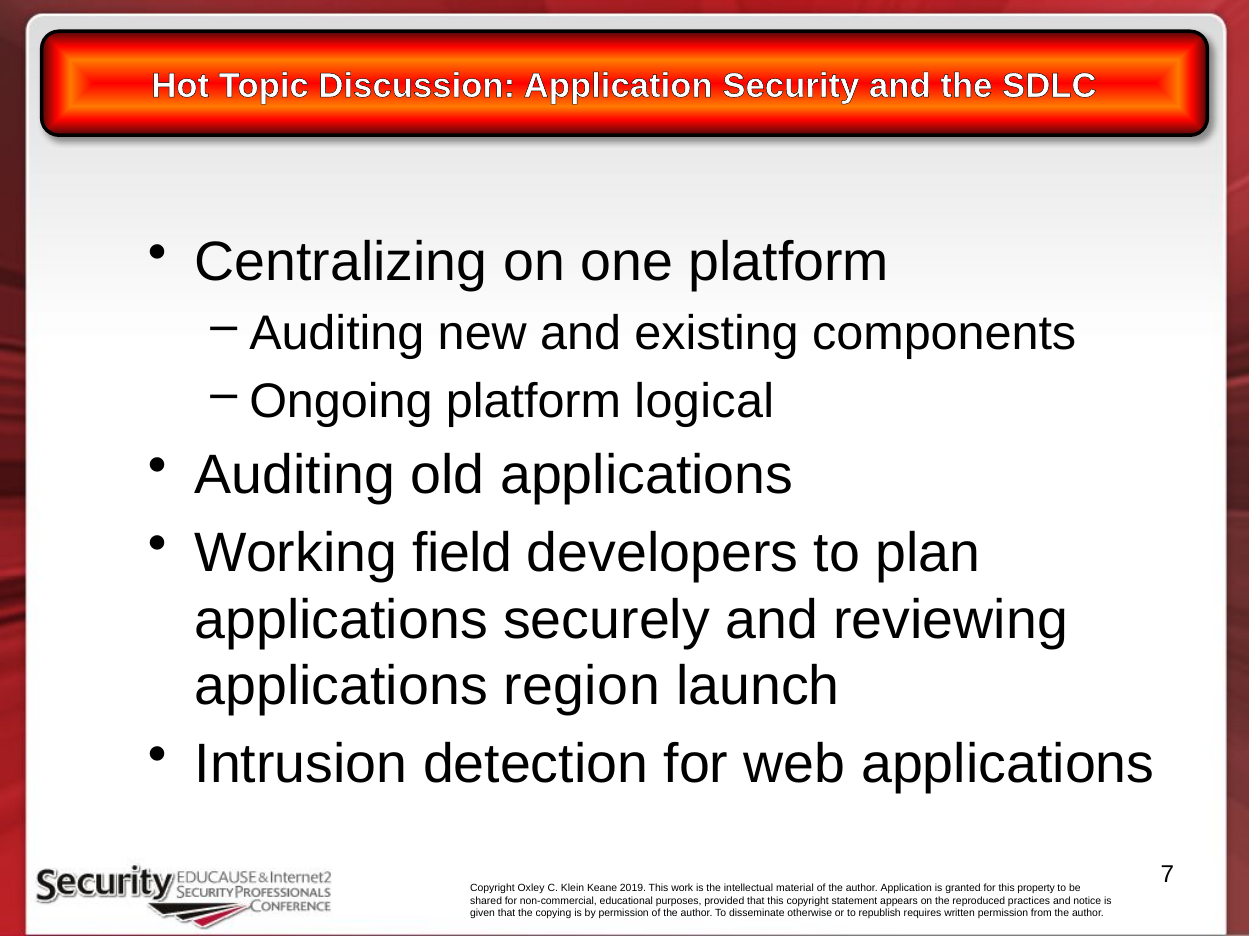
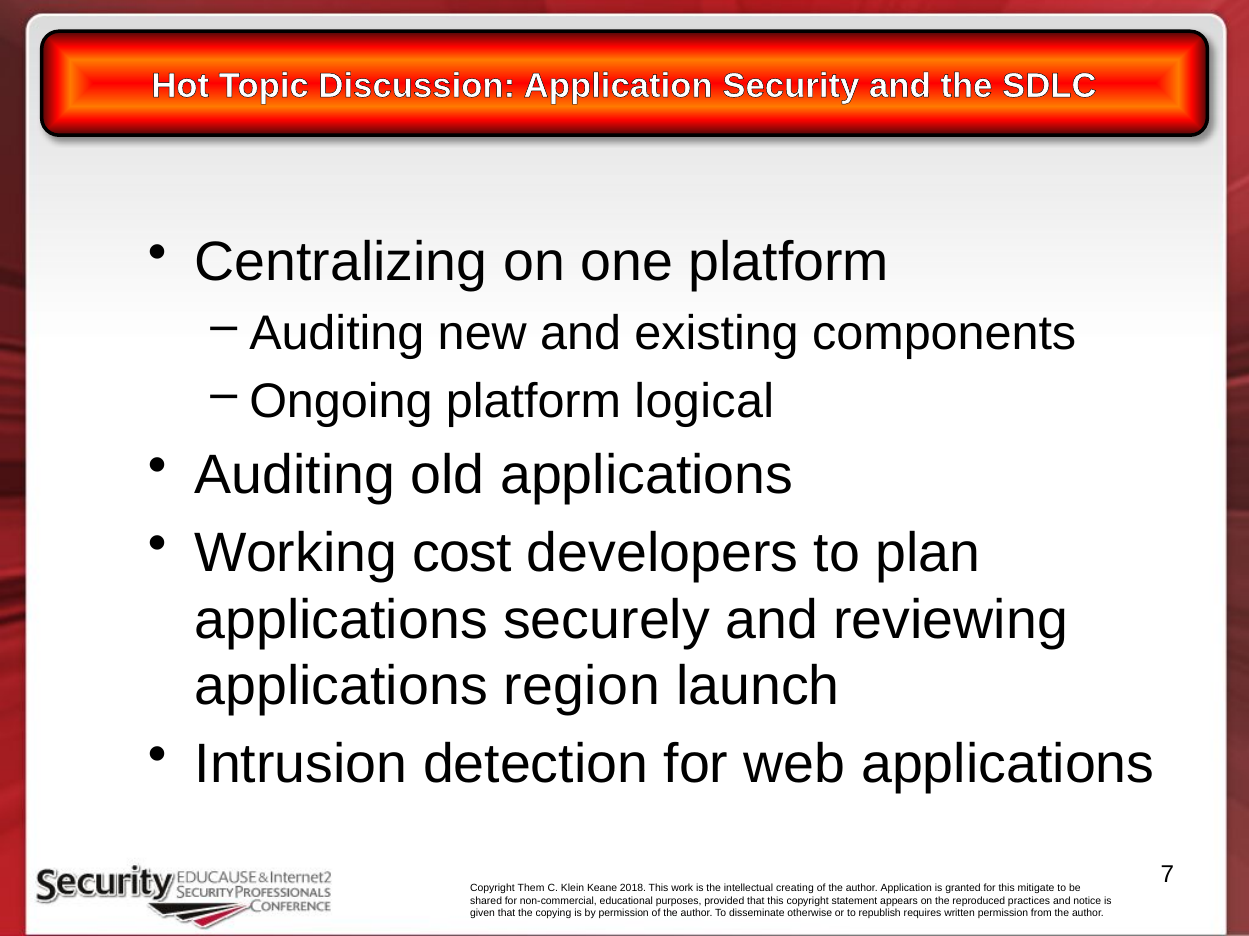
field: field -> cost
Oxley: Oxley -> Them
2019: 2019 -> 2018
material: material -> creating
property: property -> mitigate
